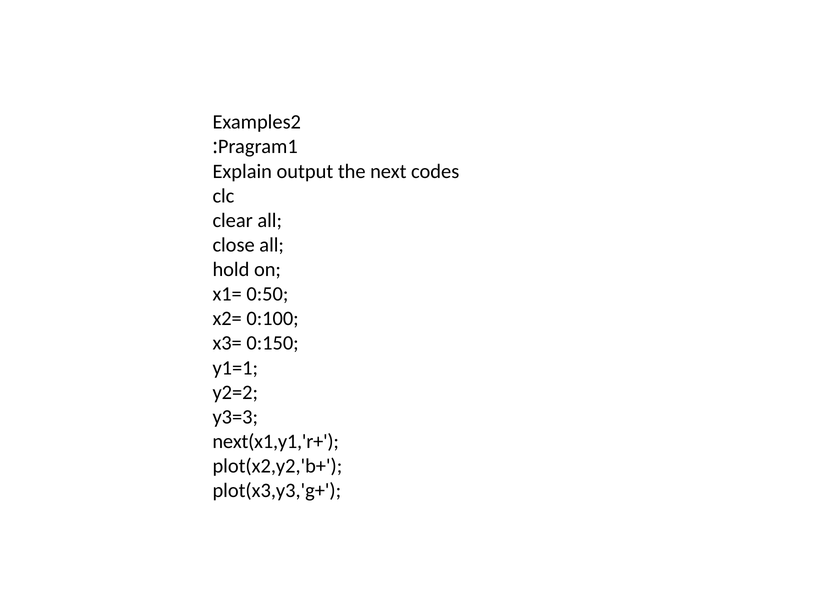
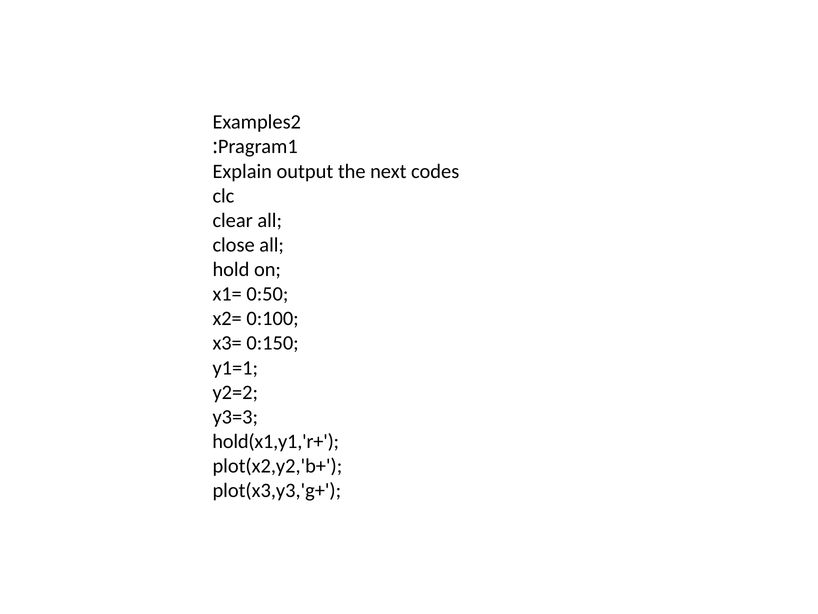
next(x1,y1,'r+: next(x1,y1,'r+ -> hold(x1,y1,'r+
